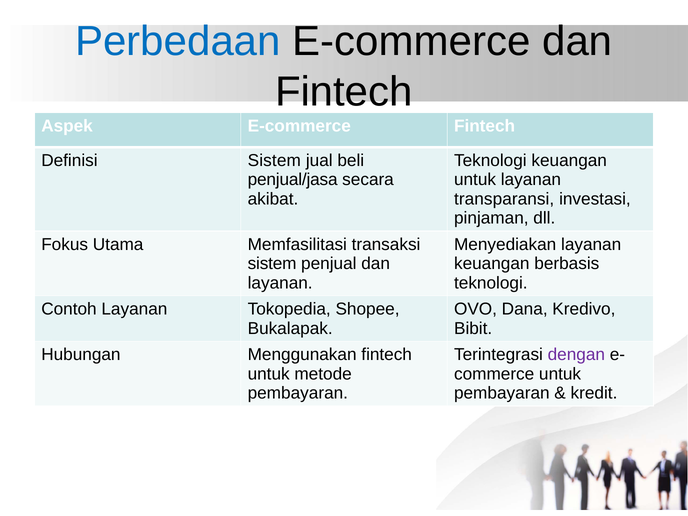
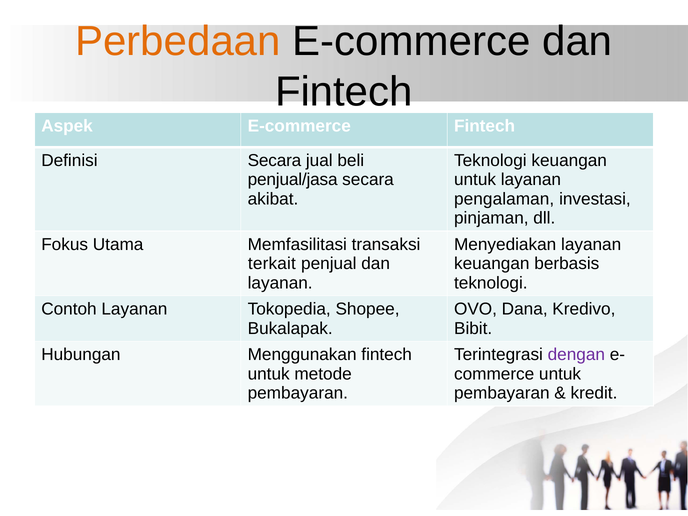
Perbedaan colour: blue -> orange
Definisi Sistem: Sistem -> Secara
transparansi: transparansi -> pengalaman
sistem at (272, 264): sistem -> terkait
